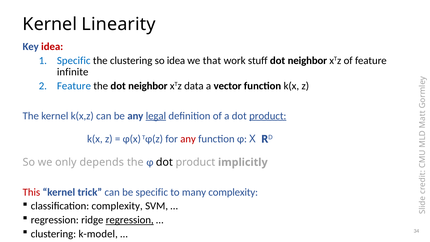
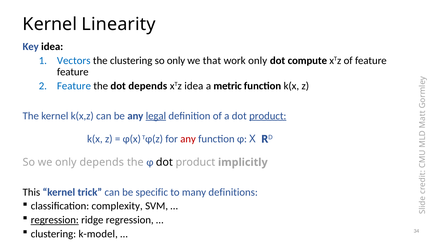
idea at (52, 47) colour: red -> black
Specific at (74, 60): Specific -> Vectors
so idea: idea -> only
work stuff: stuff -> only
neighbor at (307, 60): neighbor -> compute
infinite at (73, 72): infinite -> feature
the dot neighbor: neighbor -> depends
xTz data: data -> idea
vector: vector -> metric
This colour: red -> black
many complexity: complexity -> definitions
regression at (55, 220) underline: none -> present
regression at (130, 220) underline: present -> none
